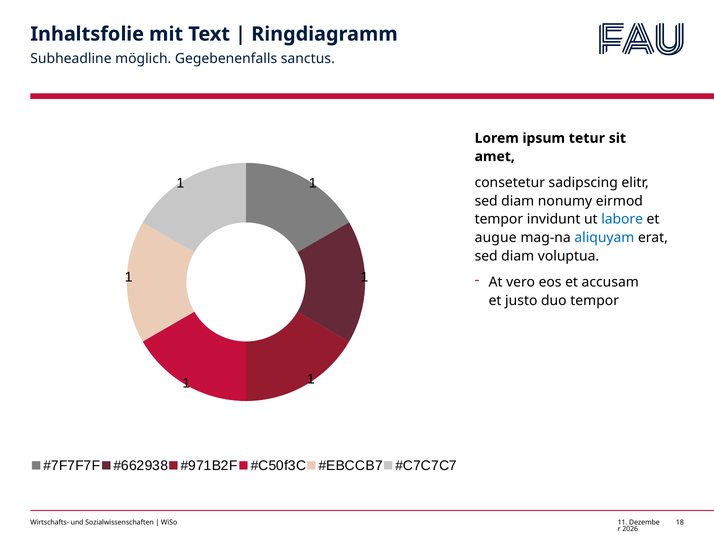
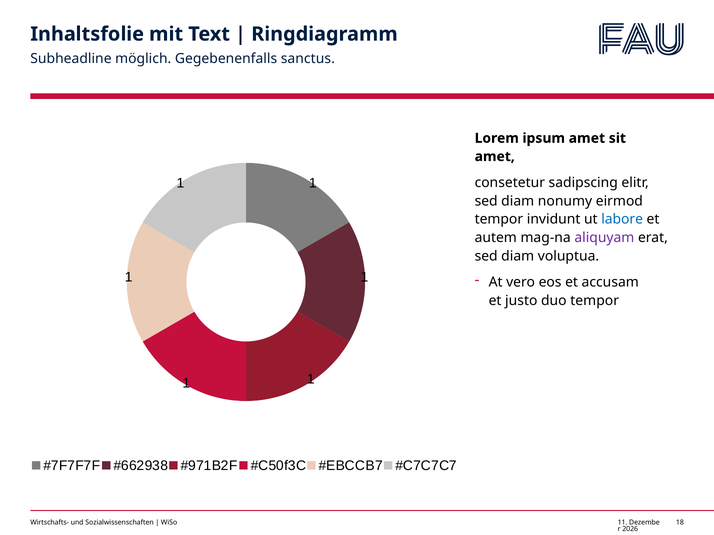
ipsum tetur: tetur -> amet
augue: augue -> autem
aliquyam colour: blue -> purple
